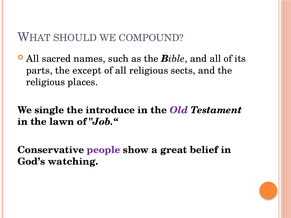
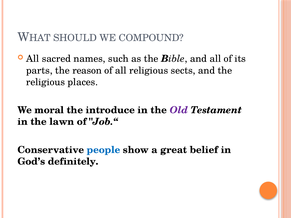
except: except -> reason
single: single -> moral
people colour: purple -> blue
watching: watching -> definitely
